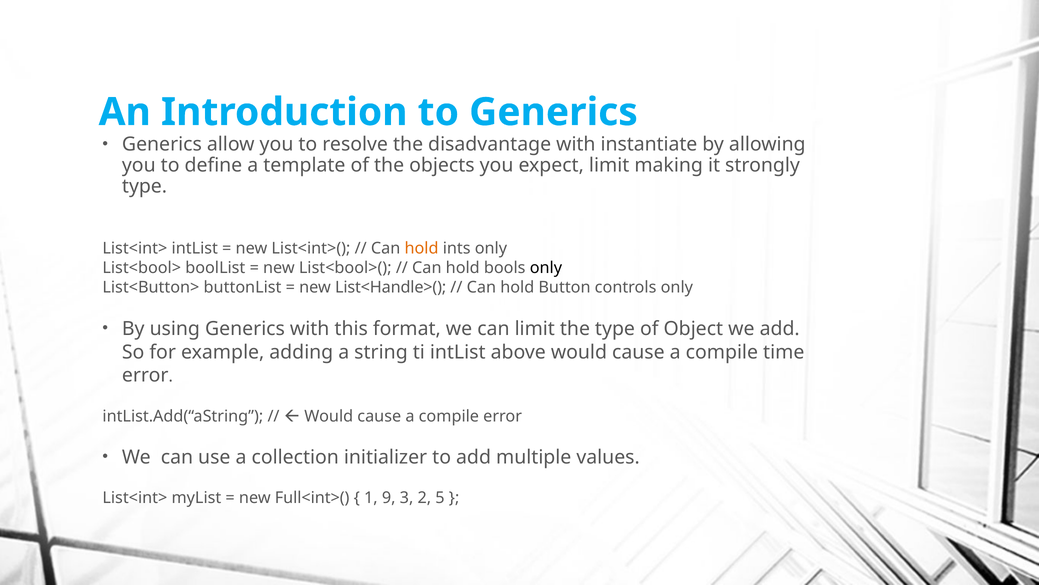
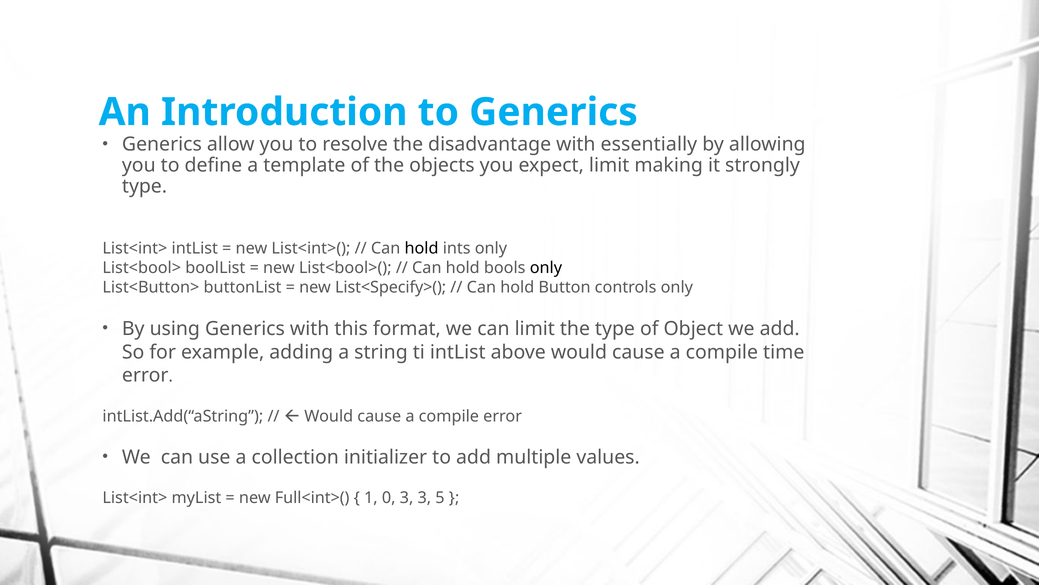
instantiate: instantiate -> essentially
hold at (422, 248) colour: orange -> black
List<Handle>(: List<Handle>( -> List<Specify>(
9: 9 -> 0
3 2: 2 -> 3
